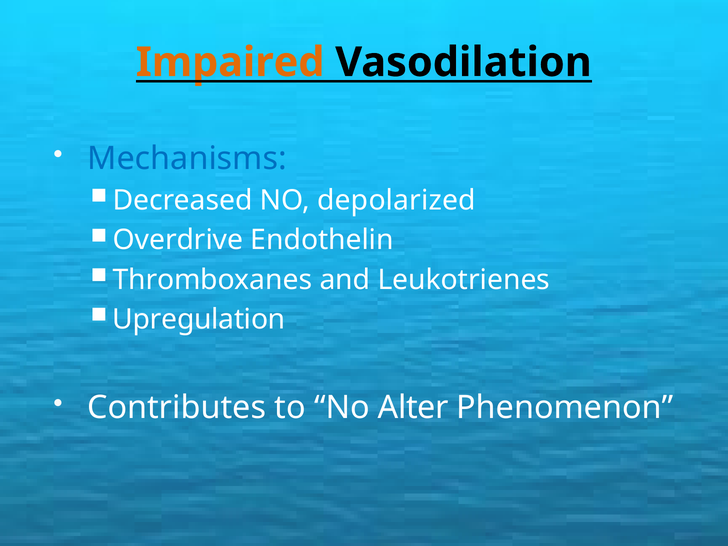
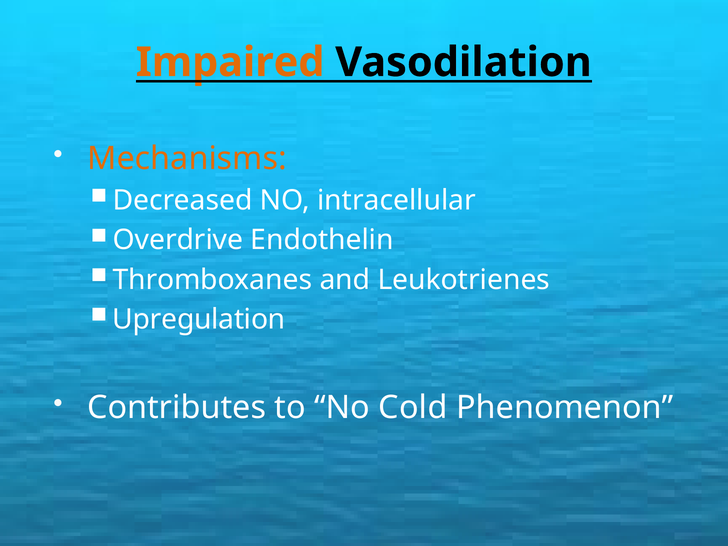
Mechanisms colour: blue -> orange
depolarized: depolarized -> intracellular
Alter: Alter -> Cold
